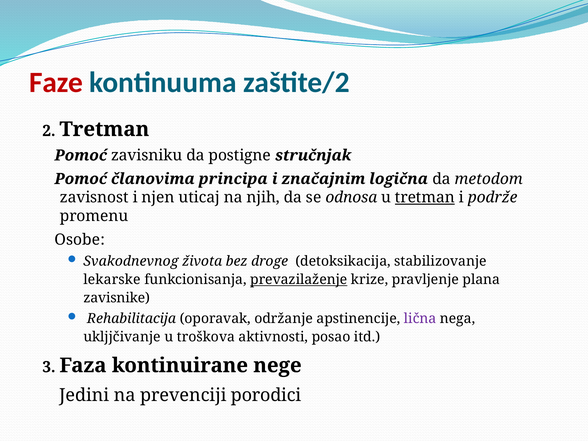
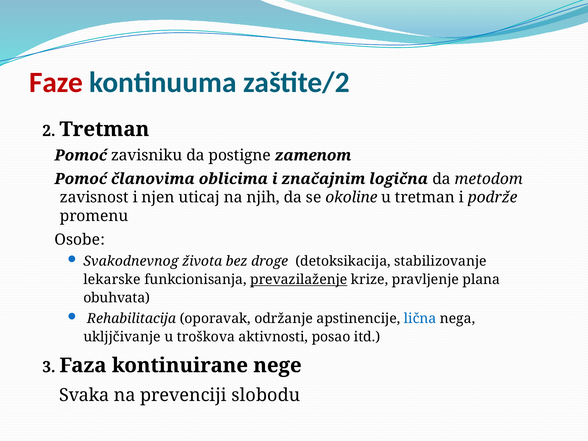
stručnjak: stručnjak -> zamenom
principa: principa -> oblicima
odnosa: odnosa -> okoline
tretman at (425, 198) underline: present -> none
zavisnike: zavisnike -> obuhvata
lična colour: purple -> blue
Jedini: Jedini -> Svaka
porodici: porodici -> slobodu
